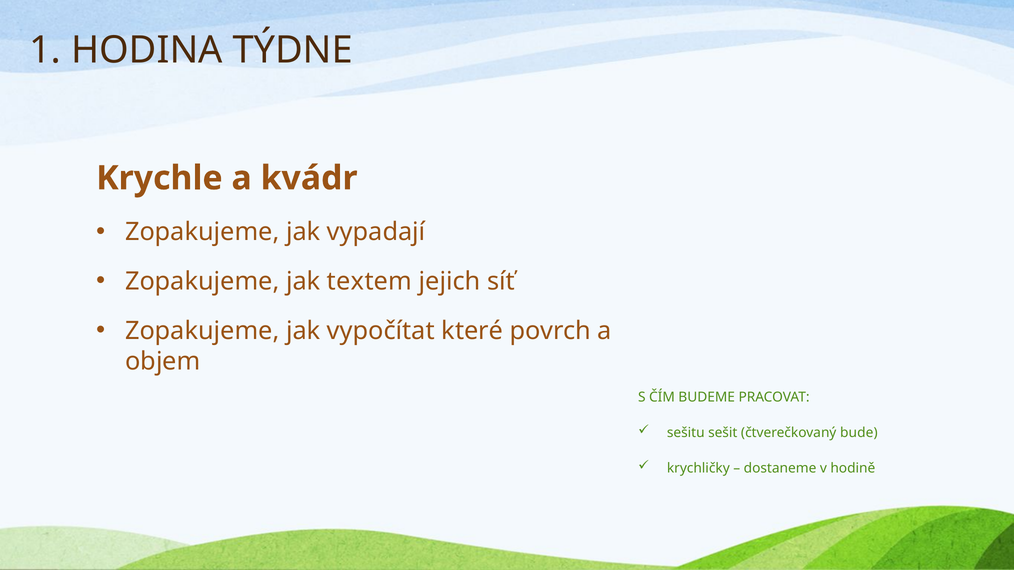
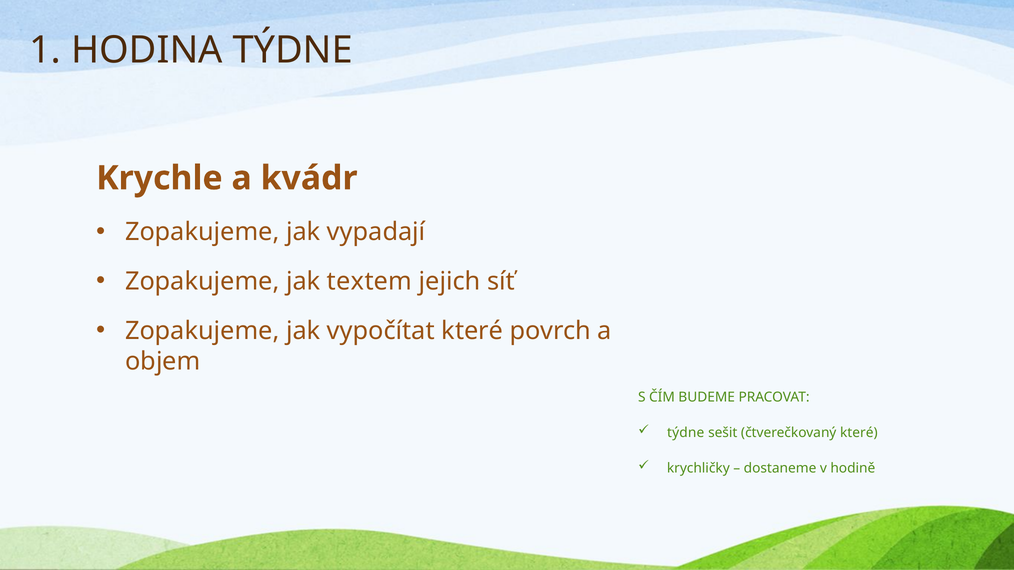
sešitu at (686, 433): sešitu -> týdne
čtverečkovaný bude: bude -> které
